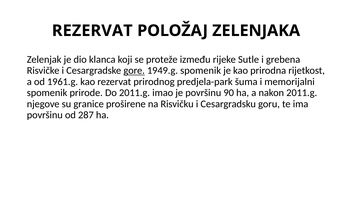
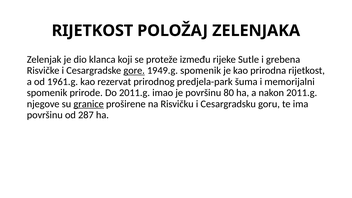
REZERVAT at (92, 31): REZERVAT -> RIJETKOST
90: 90 -> 80
granice underline: none -> present
